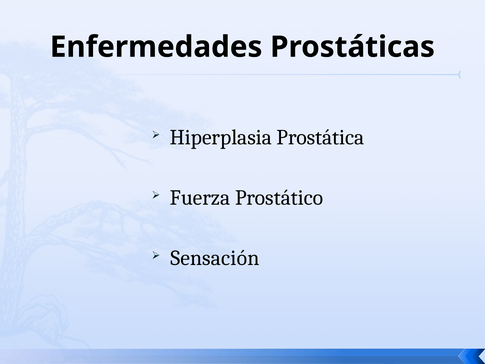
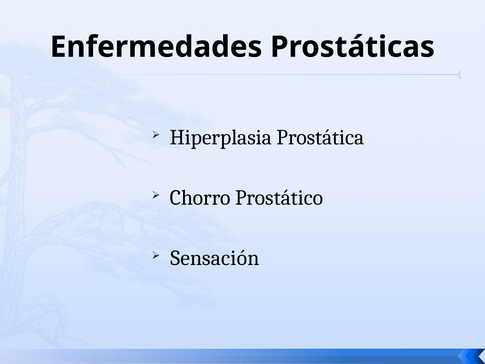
Fuerza: Fuerza -> Chorro
